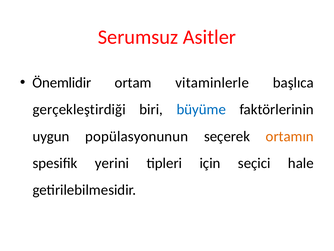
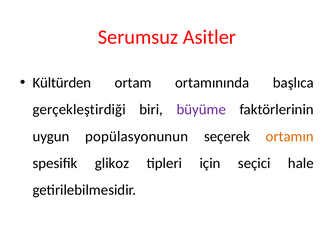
Önemlidir: Önemlidir -> Kültürden
vitaminlerle: vitaminlerle -> ortamınında
büyüme colour: blue -> purple
yerini: yerini -> glikoz
